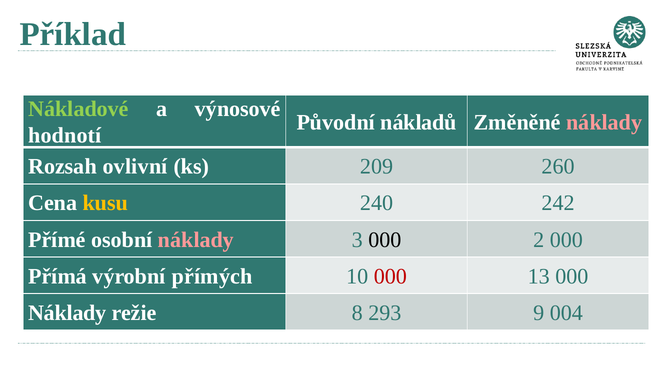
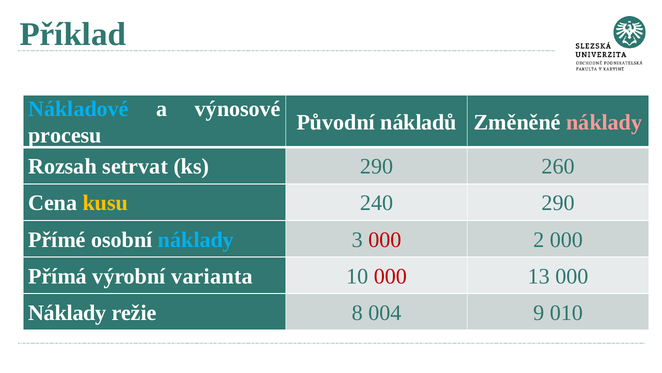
Nákladové colour: light green -> light blue
hodnotí: hodnotí -> procesu
ovlivní: ovlivní -> setrvat
ks 209: 209 -> 290
240 242: 242 -> 290
náklady at (196, 239) colour: pink -> light blue
000 at (385, 239) colour: black -> red
přímých: přímých -> varianta
293: 293 -> 004
004: 004 -> 010
